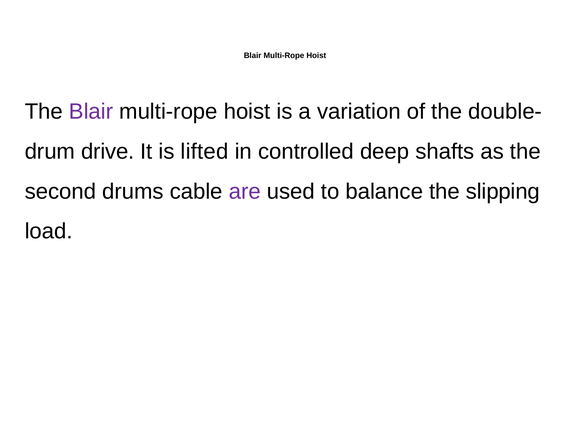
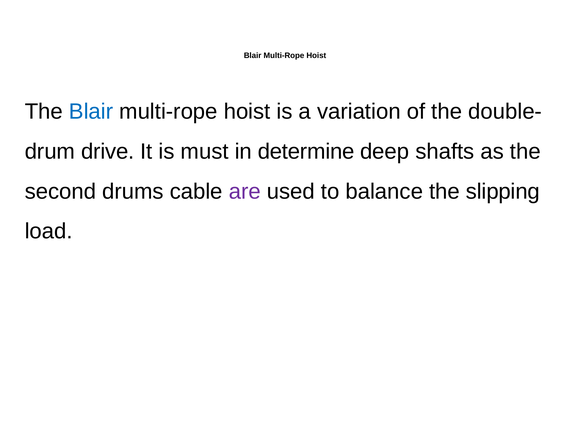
Blair at (91, 112) colour: purple -> blue
lifted: lifted -> must
controlled: controlled -> determine
